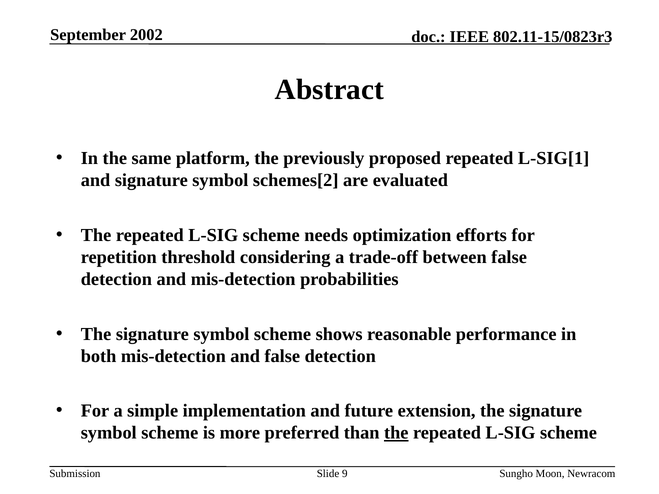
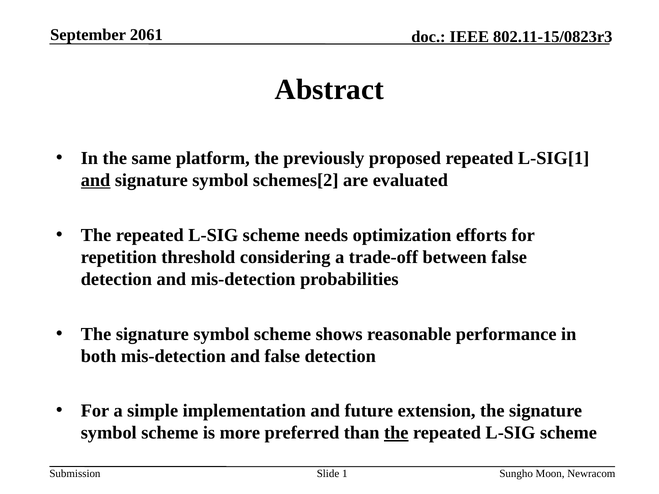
2002: 2002 -> 2061
and at (96, 180) underline: none -> present
9: 9 -> 1
